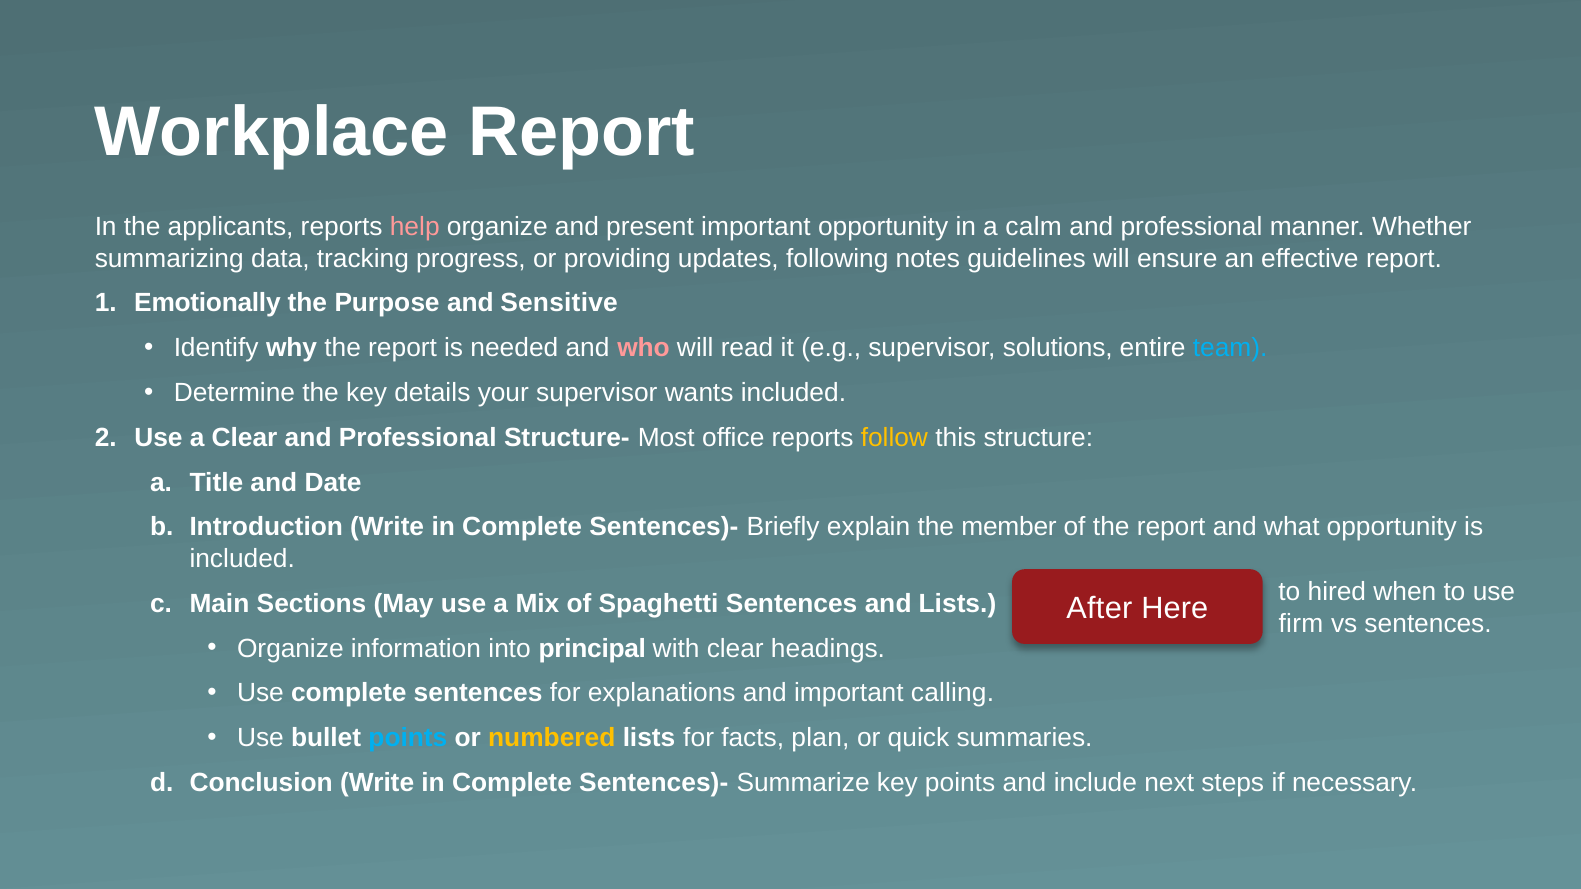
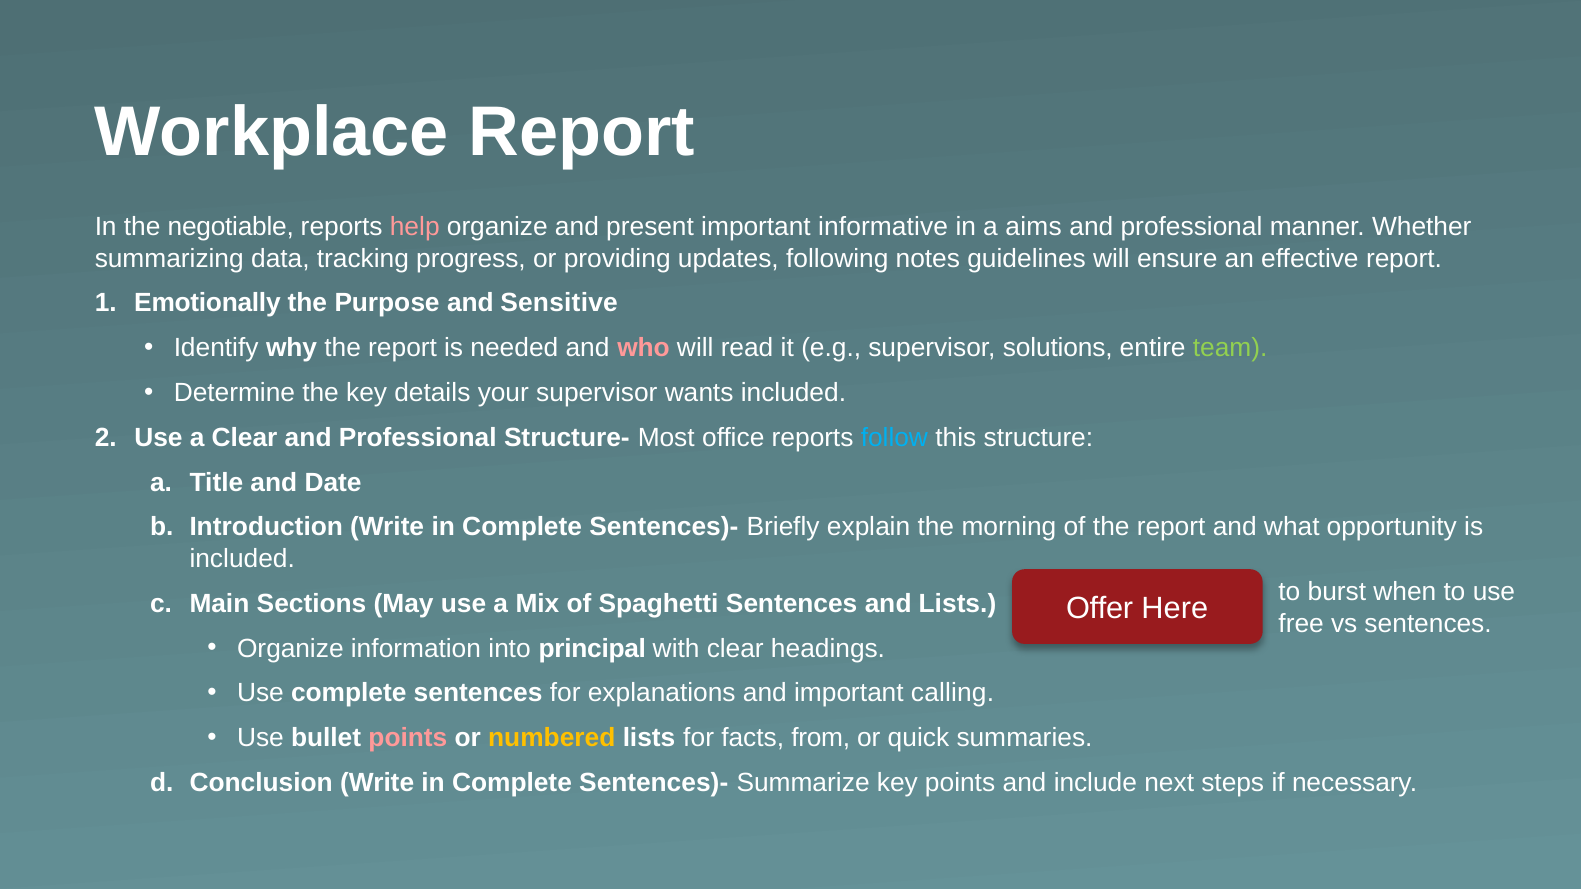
applicants: applicants -> negotiable
important opportunity: opportunity -> informative
calm: calm -> aims
team colour: light blue -> light green
follow colour: yellow -> light blue
member: member -> morning
hired: hired -> burst
After: After -> Offer
firm: firm -> free
points at (408, 738) colour: light blue -> pink
plan: plan -> from
